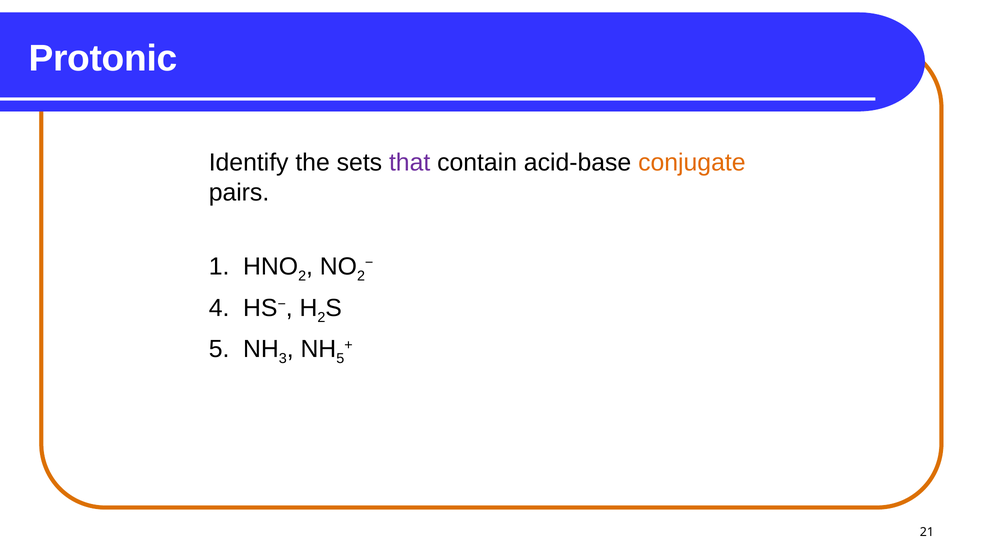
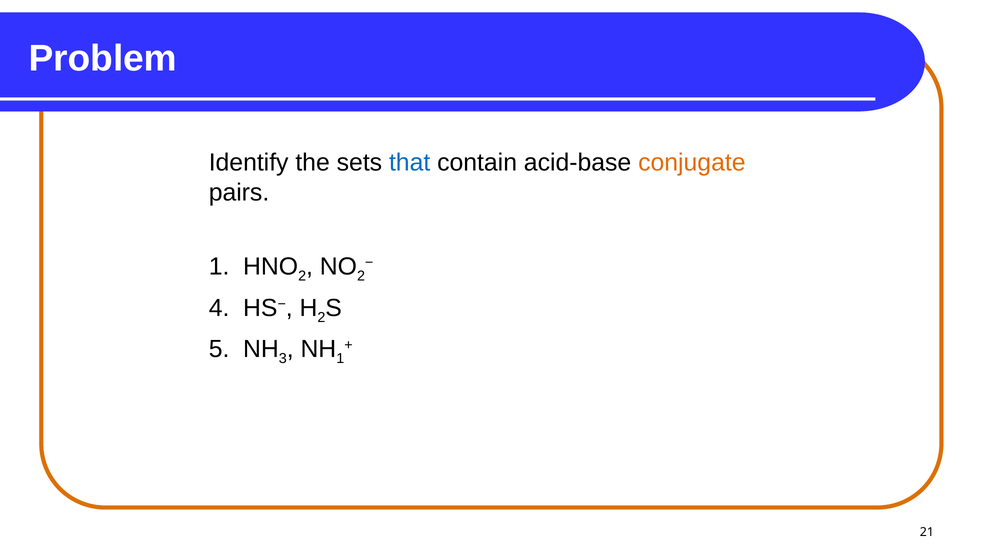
Protonic: Protonic -> Problem
that colour: purple -> blue
5 at (340, 359): 5 -> 1
